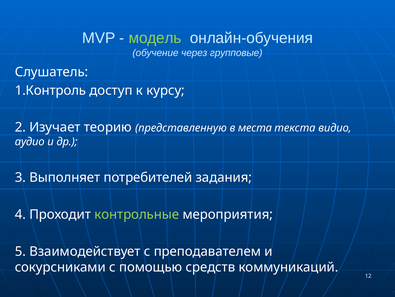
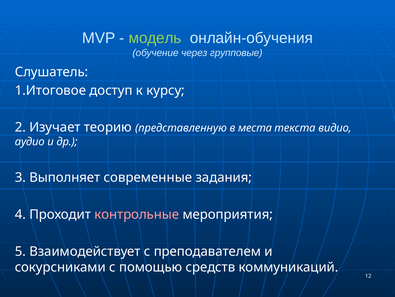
1.Контроль: 1.Контроль -> 1.Итоговое
потребителей: потребителей -> современные
контрольные colour: light green -> pink
